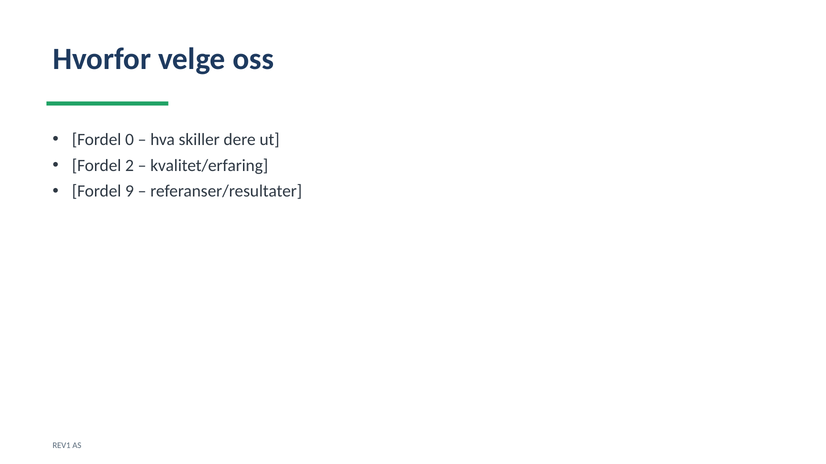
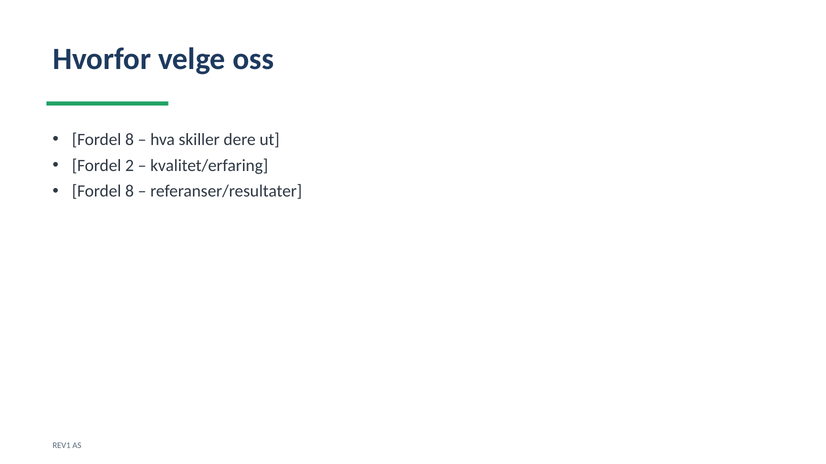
0 at (130, 140): 0 -> 8
9 at (130, 192): 9 -> 8
